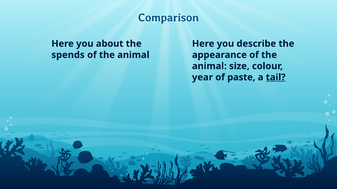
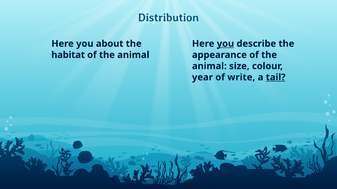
Comparison: Comparison -> Distribution
you at (225, 44) underline: none -> present
spends: spends -> habitat
paste: paste -> write
